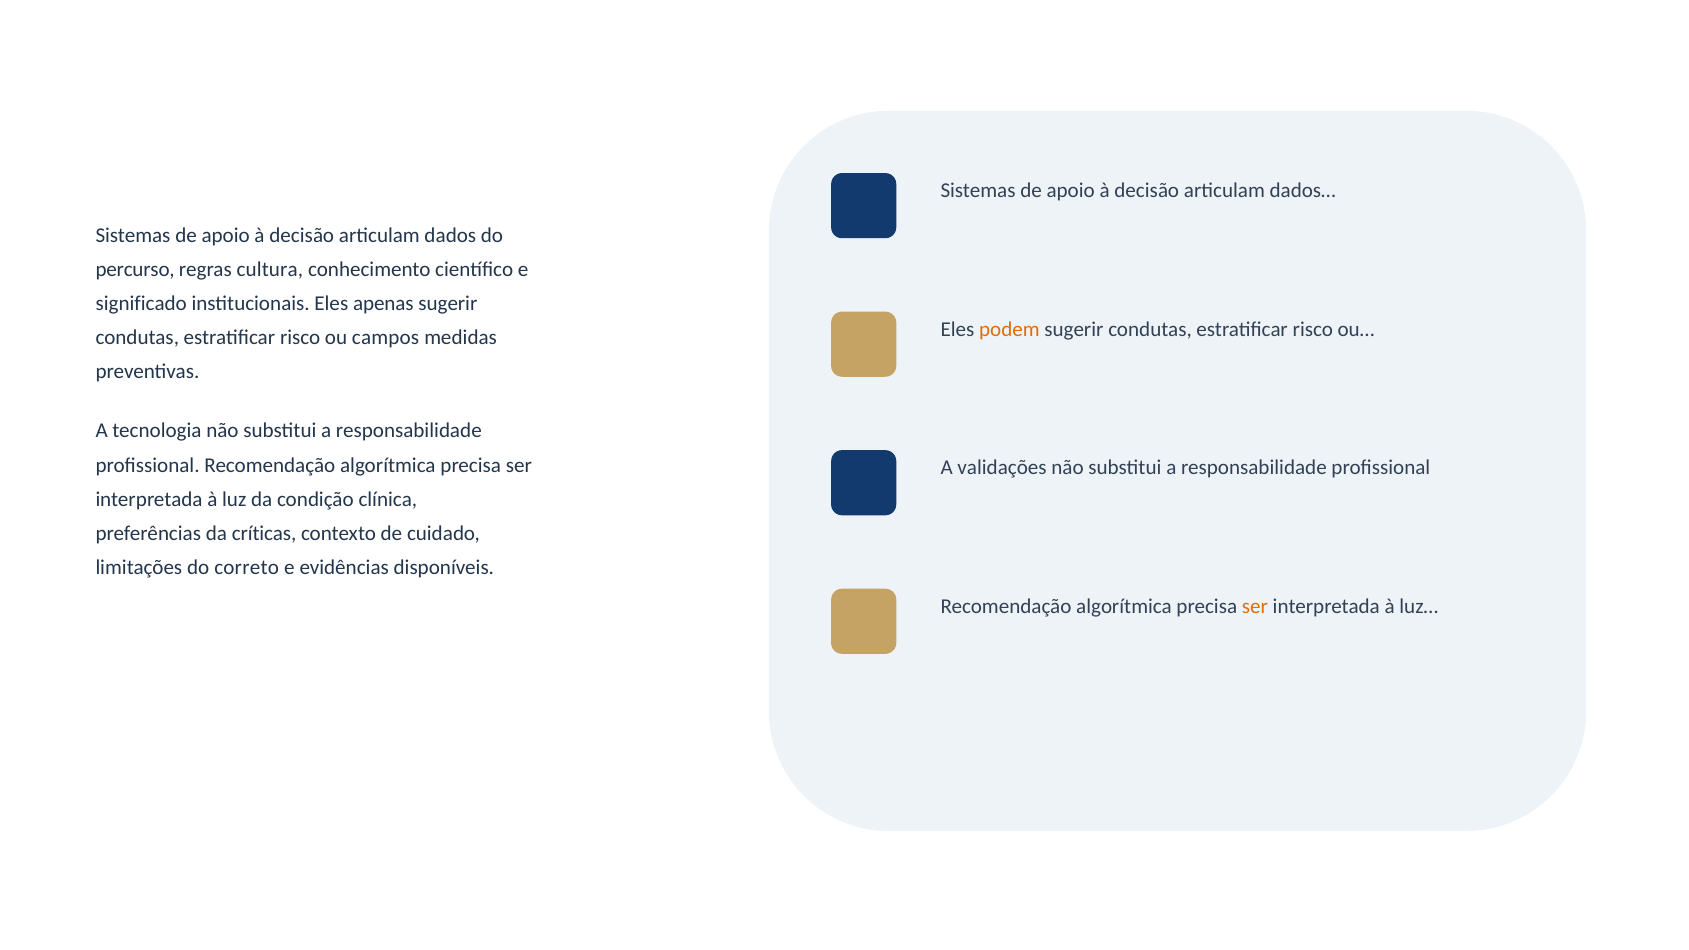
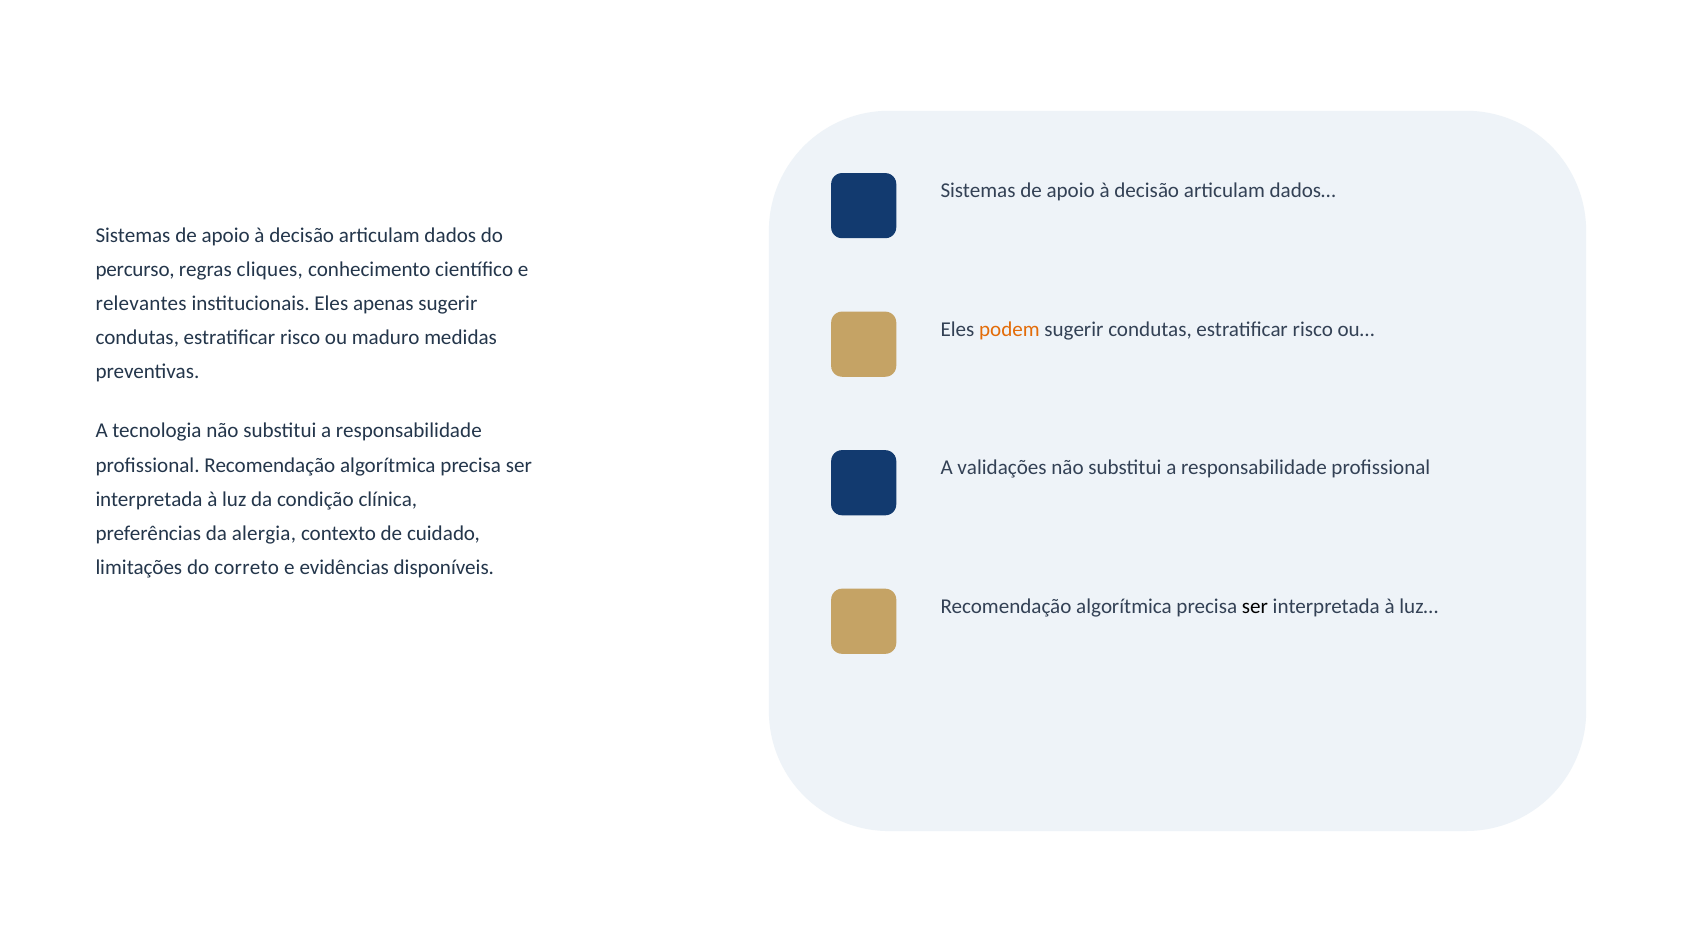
cultura: cultura -> cliques
significado: significado -> relevantes
campos: campos -> maduro
críticas: críticas -> alergia
ser at (1255, 606) colour: orange -> black
